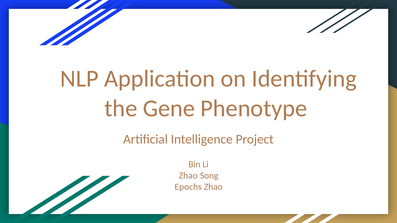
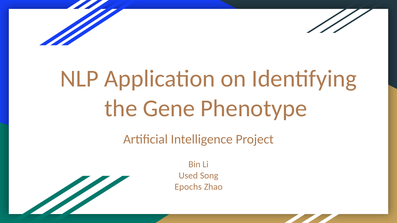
Zhao at (188, 176): Zhao -> Used
